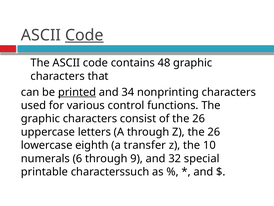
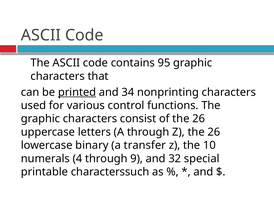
Code at (84, 35) underline: present -> none
48: 48 -> 95
eighth: eighth -> binary
6: 6 -> 4
